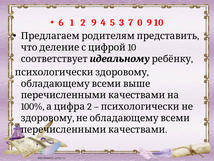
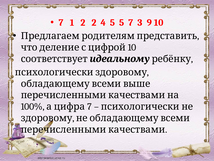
6 at (61, 22): 6 -> 7
2 9: 9 -> 2
5 3: 3 -> 5
0: 0 -> 3
100% 2: 2 -> 7
